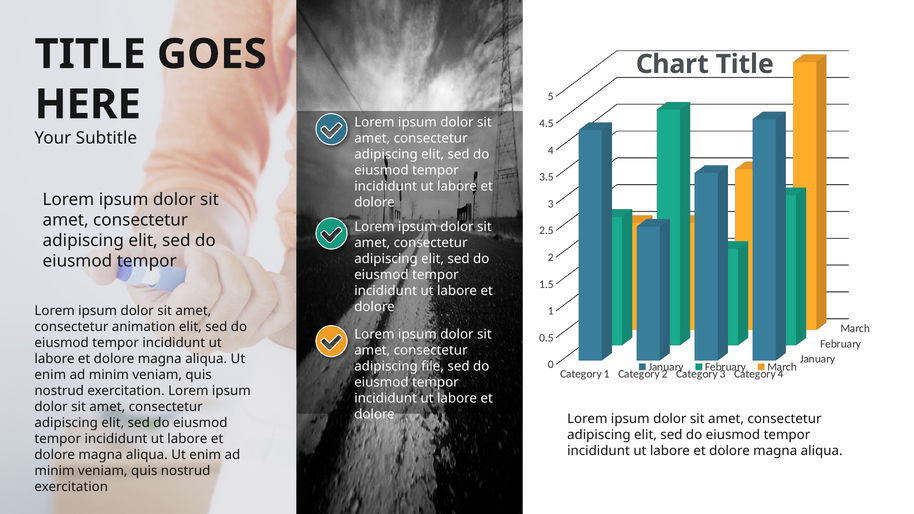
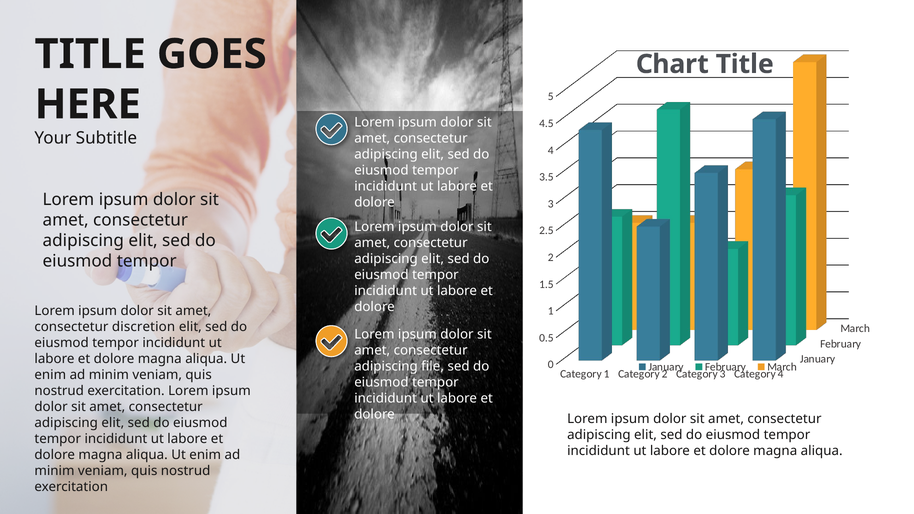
animation: animation -> discretion
